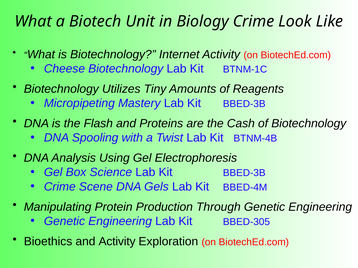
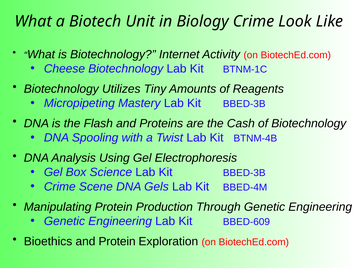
BBED-305: BBED-305 -> BBED-609
and Activity: Activity -> Protein
